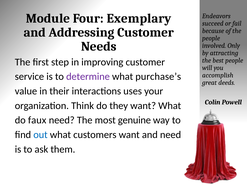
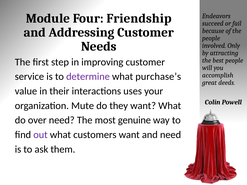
Exemplary: Exemplary -> Friendship
Think: Think -> Mute
faux: faux -> over
out colour: blue -> purple
